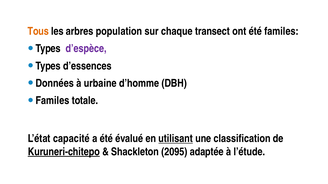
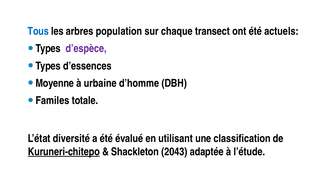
Tous colour: orange -> blue
été familes: familes -> actuels
Données: Données -> Moyenne
capacité: capacité -> diversité
utilisant underline: present -> none
2095: 2095 -> 2043
